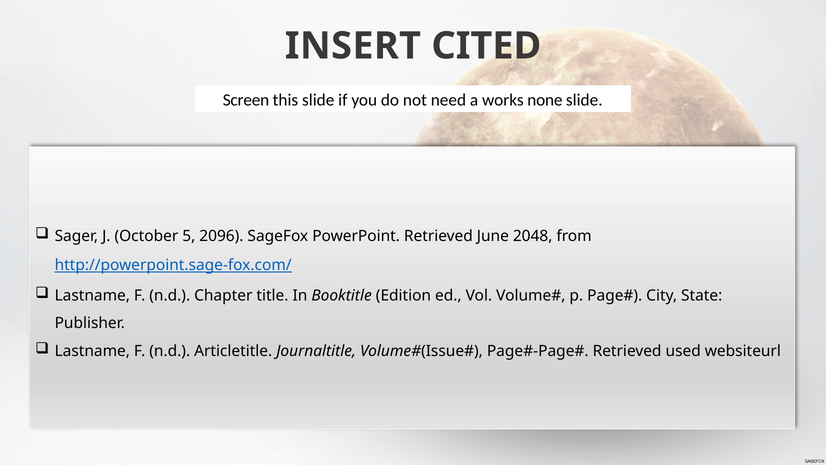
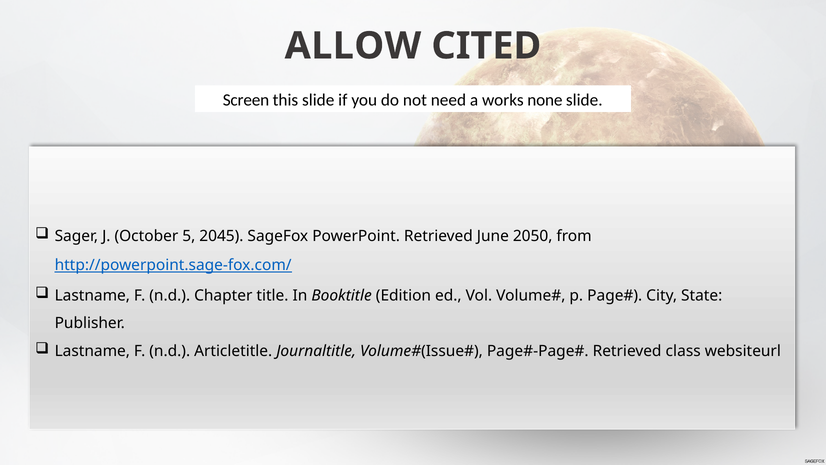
INSERT: INSERT -> ALLOW
2096: 2096 -> 2045
2048: 2048 -> 2050
used: used -> class
